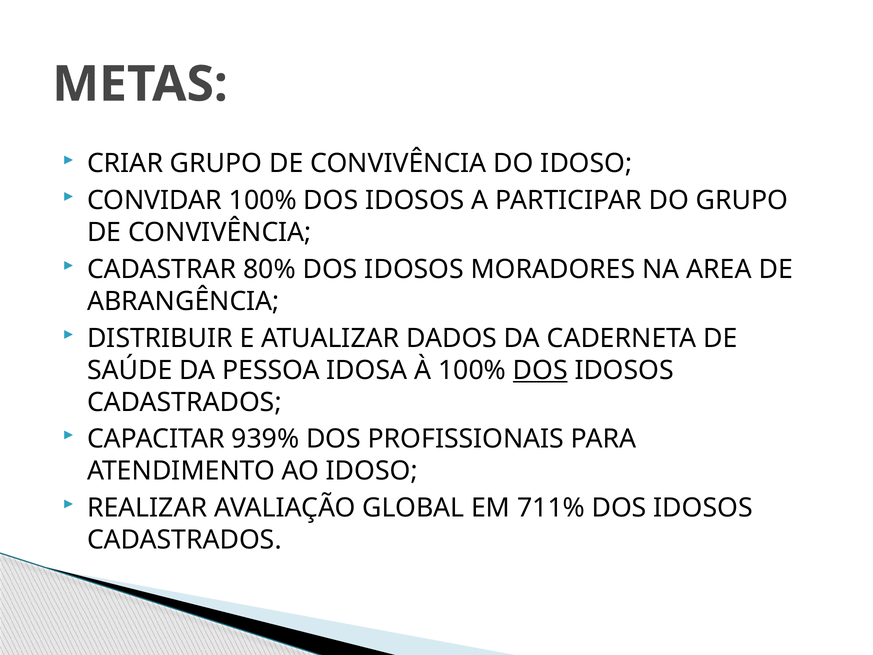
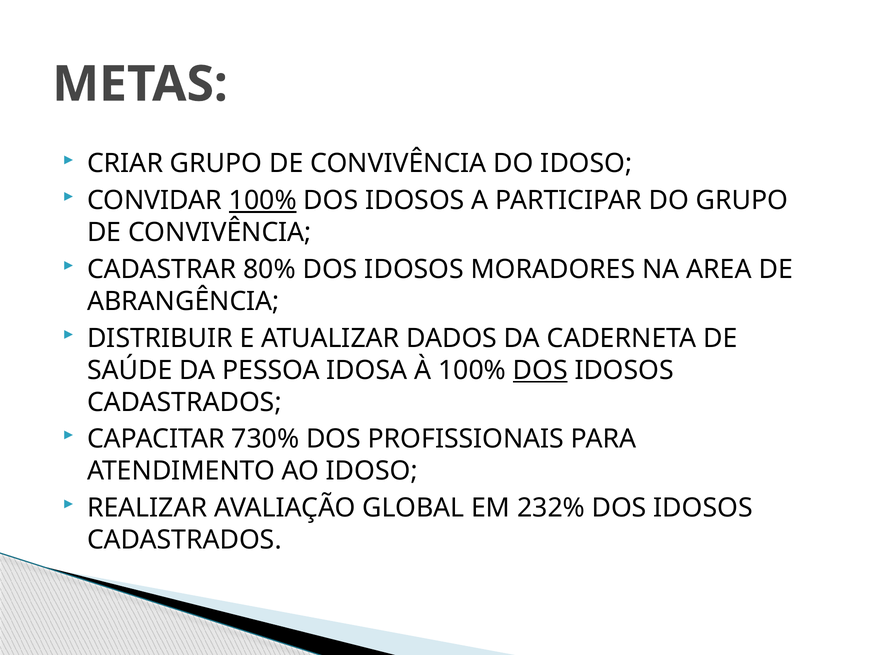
100% at (263, 200) underline: none -> present
939%: 939% -> 730%
711%: 711% -> 232%
